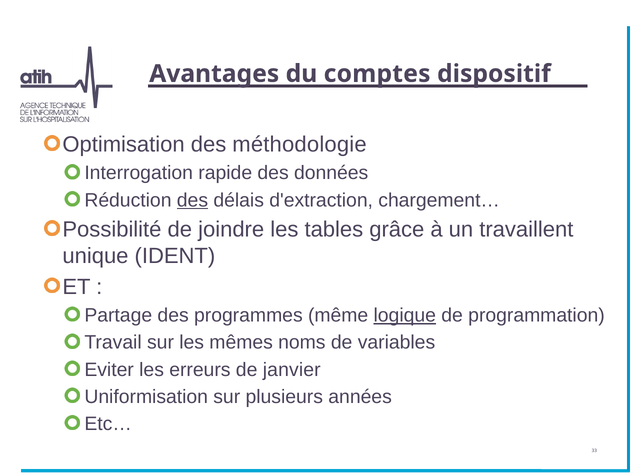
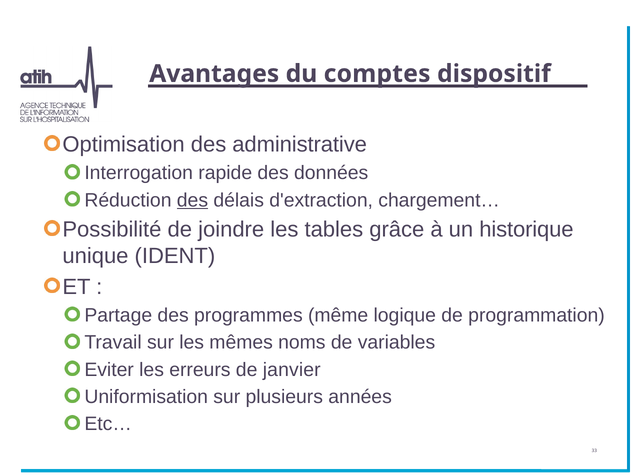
méthodologie: méthodologie -> administrative
travaillent: travaillent -> historique
logique underline: present -> none
